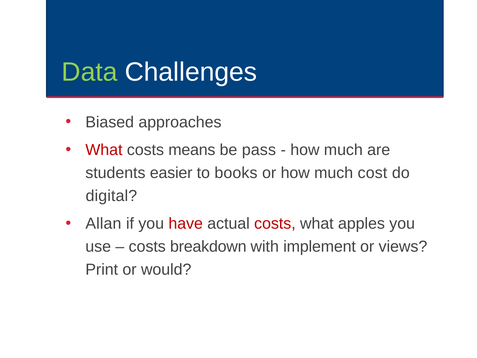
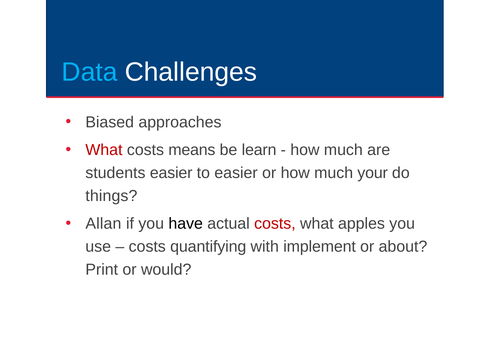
Data colour: light green -> light blue
pass: pass -> learn
to books: books -> easier
cost: cost -> your
digital: digital -> things
have colour: red -> black
breakdown: breakdown -> quantifying
views: views -> about
